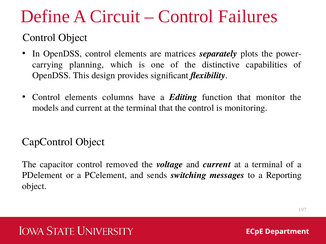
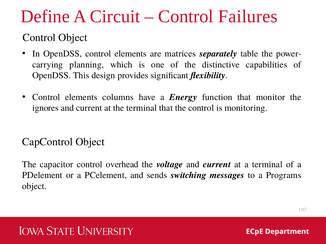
plots: plots -> table
Editing: Editing -> Energy
models: models -> ignores
removed: removed -> overhead
Reporting: Reporting -> Programs
